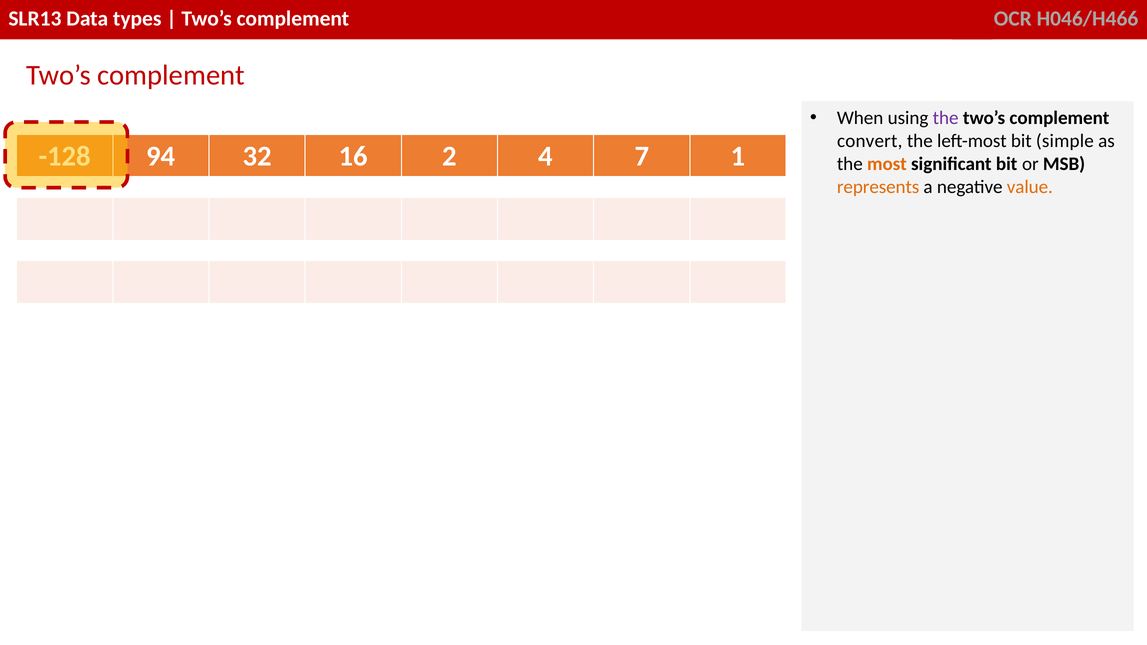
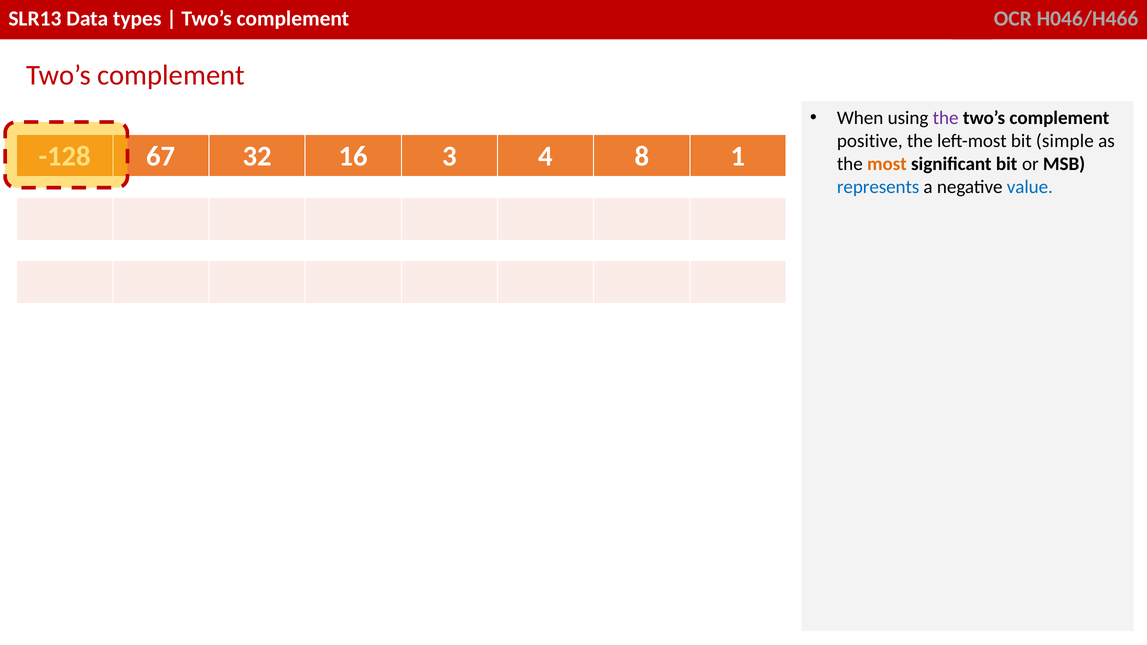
convert: convert -> positive
94: 94 -> 67
2: 2 -> 3
7: 7 -> 8
represents colour: orange -> blue
value colour: orange -> blue
